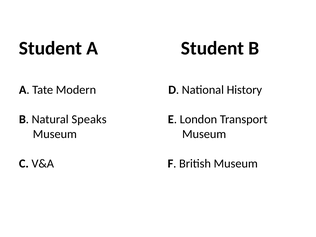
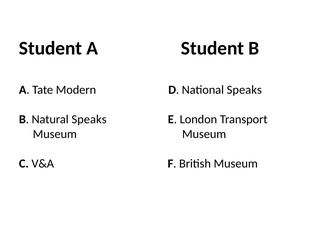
National History: History -> Speaks
